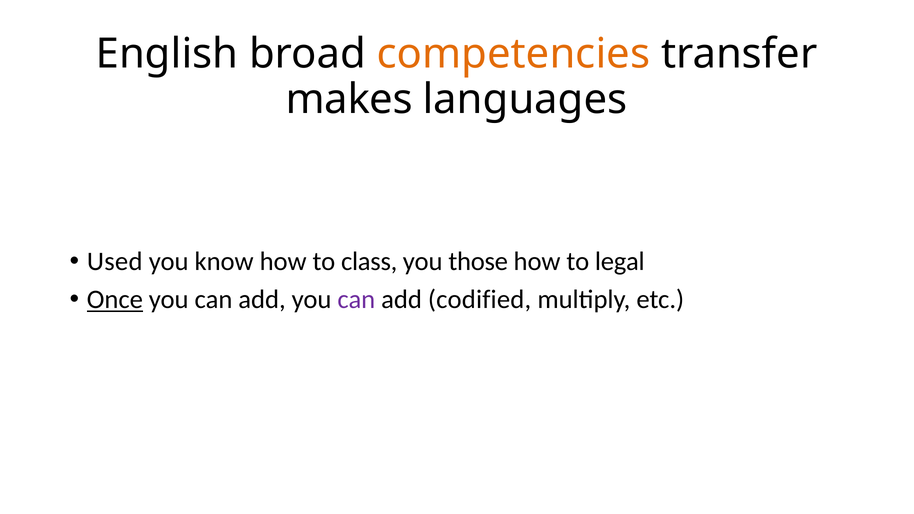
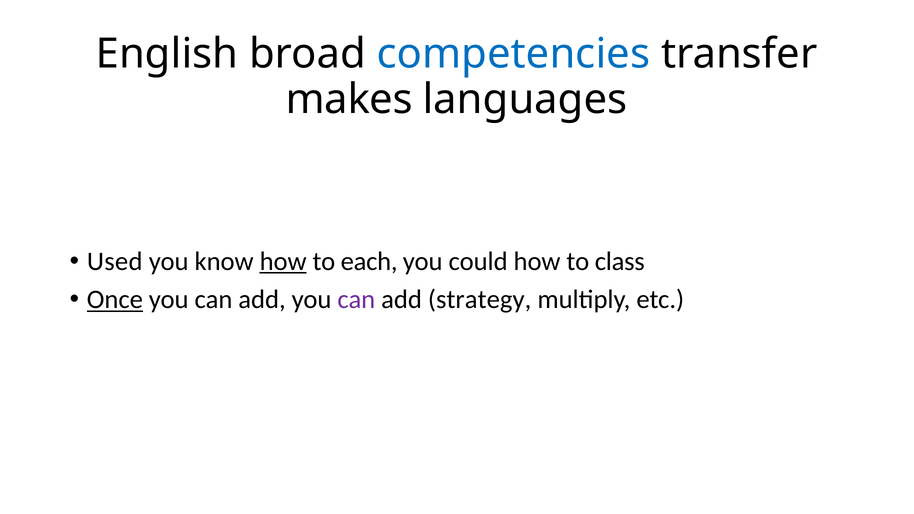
competencies colour: orange -> blue
how at (283, 261) underline: none -> present
class: class -> each
those: those -> could
legal: legal -> class
codified: codified -> strategy
